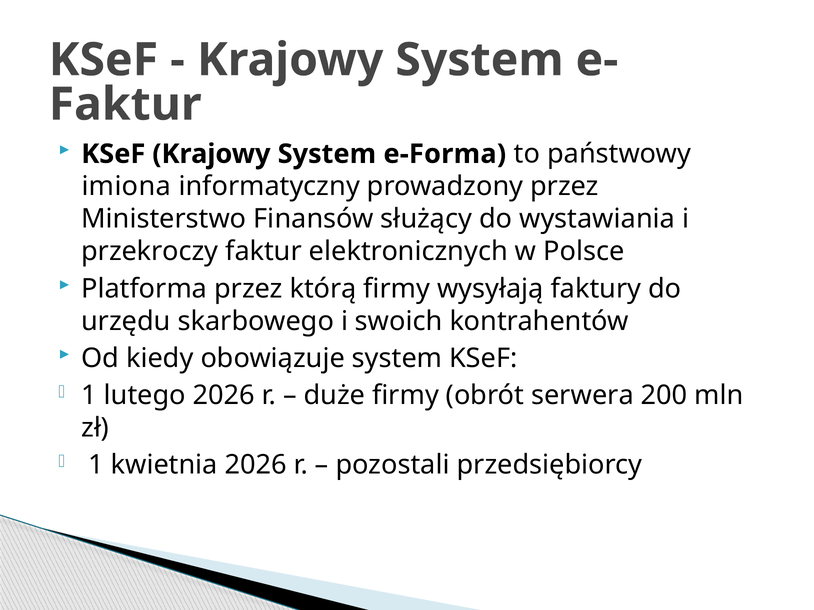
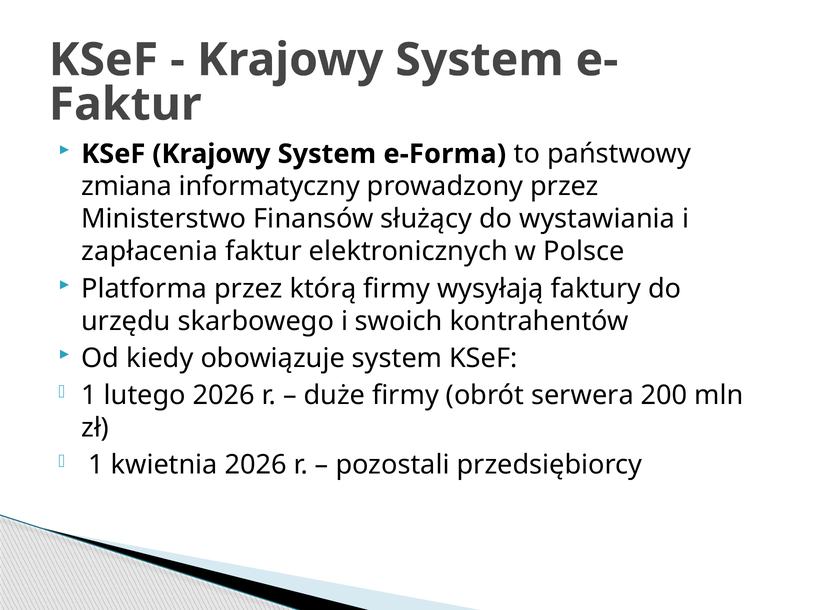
imiona: imiona -> zmiana
przekroczy: przekroczy -> zapłacenia
